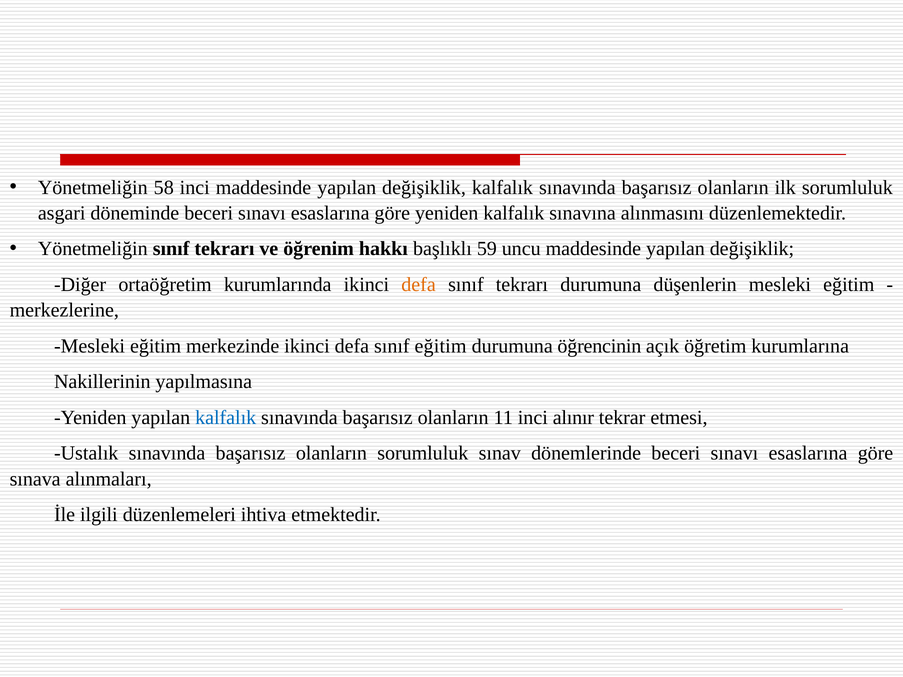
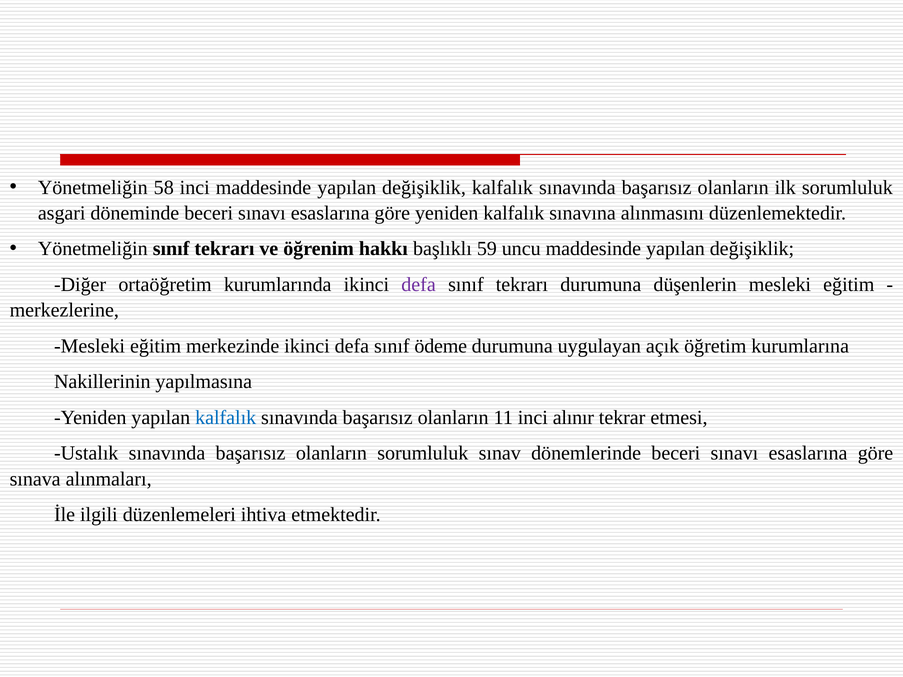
defa at (419, 285) colour: orange -> purple
sınıf eğitim: eğitim -> ödeme
öğrencinin: öğrencinin -> uygulayan
